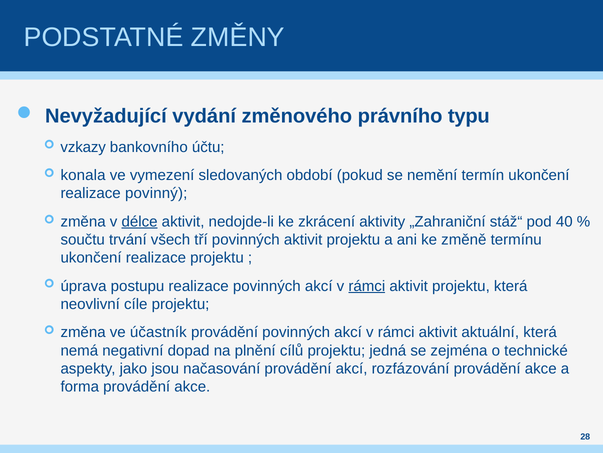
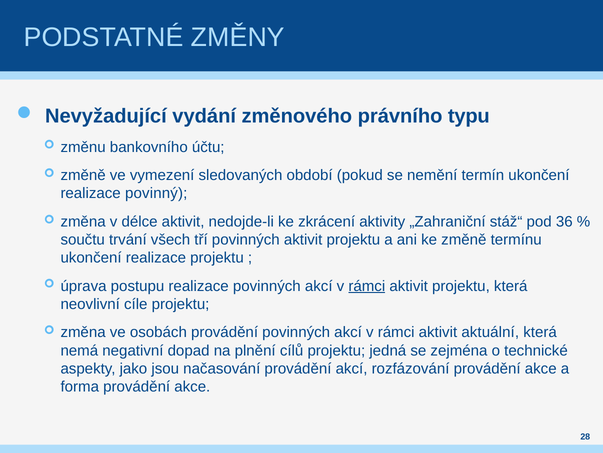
vzkazy: vzkazy -> změnu
konala at (83, 175): konala -> změně
délce underline: present -> none
40: 40 -> 36
účastník: účastník -> osobách
